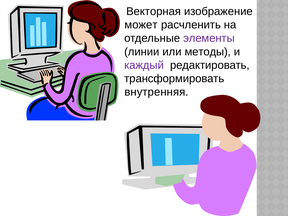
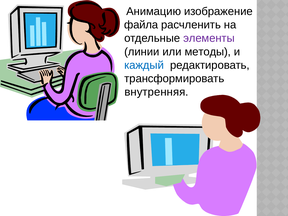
Векторная: Векторная -> Анимацию
может: может -> файла
каждый colour: purple -> blue
